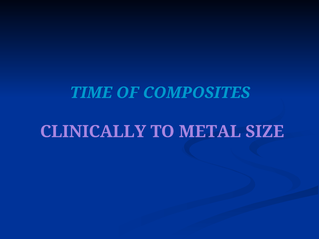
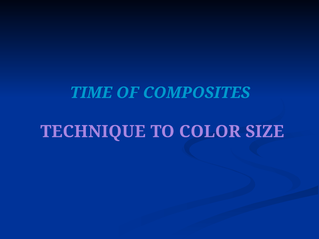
CLINICALLY: CLINICALLY -> TECHNIQUE
METAL: METAL -> COLOR
